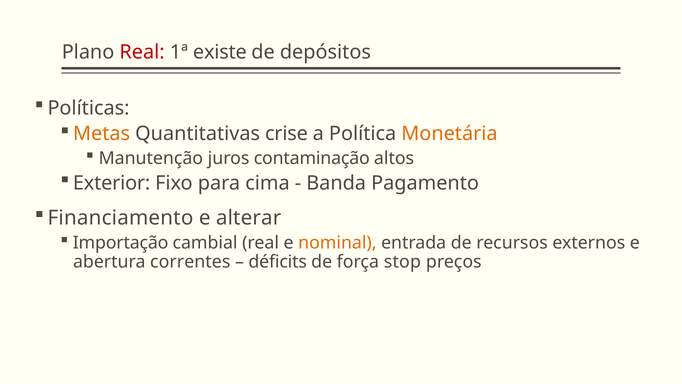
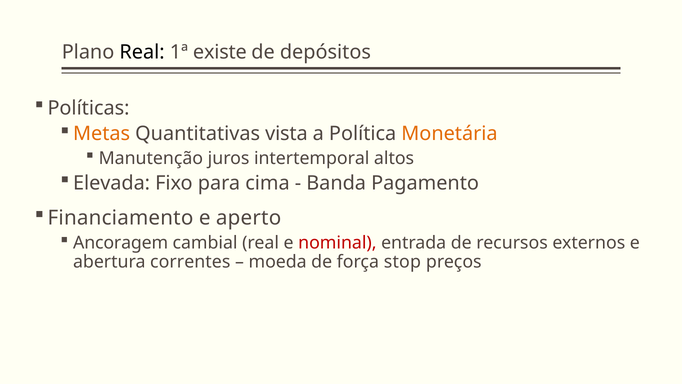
Real at (142, 52) colour: red -> black
crise: crise -> vista
contaminação: contaminação -> intertemporal
Exterior: Exterior -> Elevada
alterar: alterar -> aperto
Importação: Importação -> Ancoragem
nominal colour: orange -> red
déficits: déficits -> moeda
